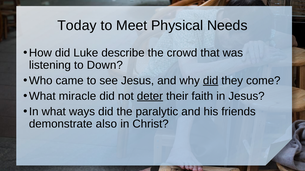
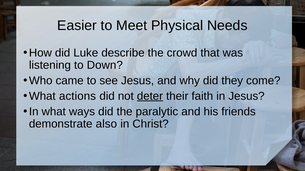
Today: Today -> Easier
did at (211, 81) underline: present -> none
miracle: miracle -> actions
